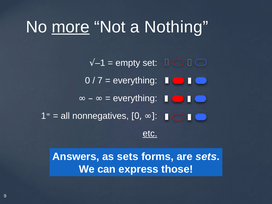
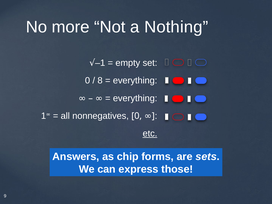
more underline: present -> none
7: 7 -> 8
as sets: sets -> chip
